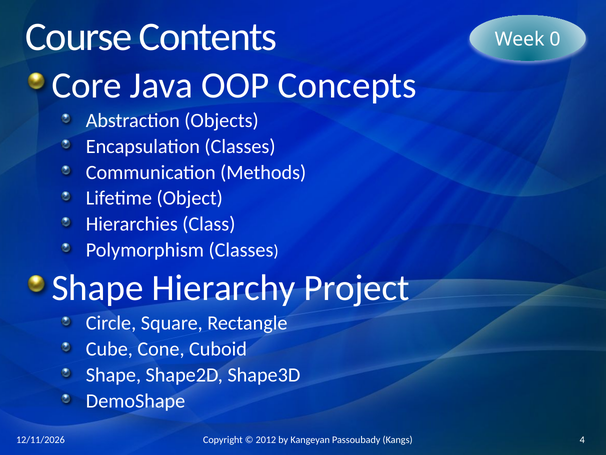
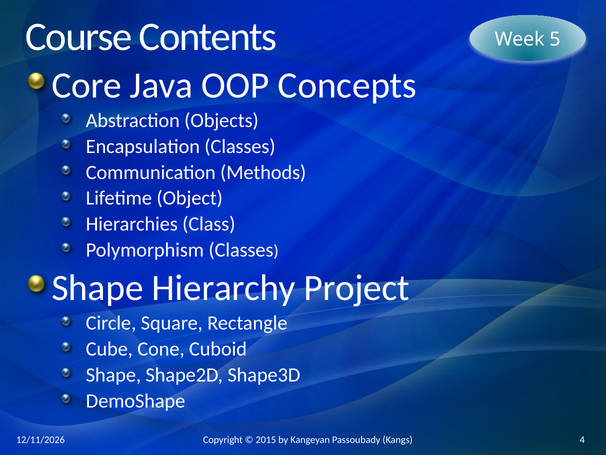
0: 0 -> 5
2012: 2012 -> 2015
